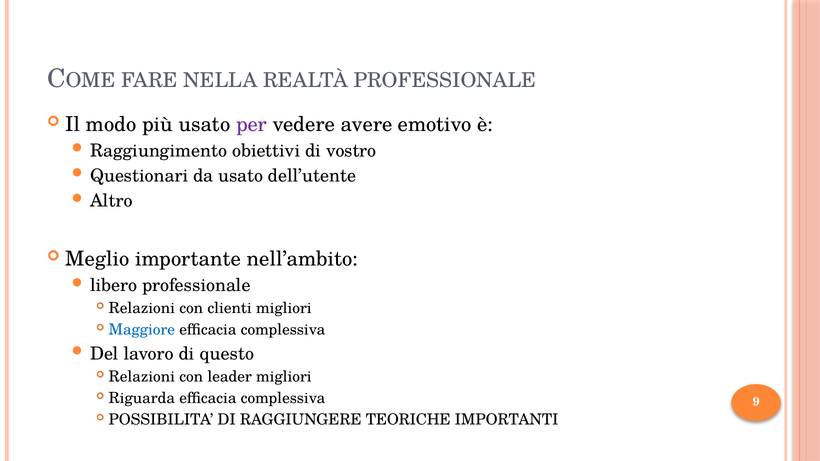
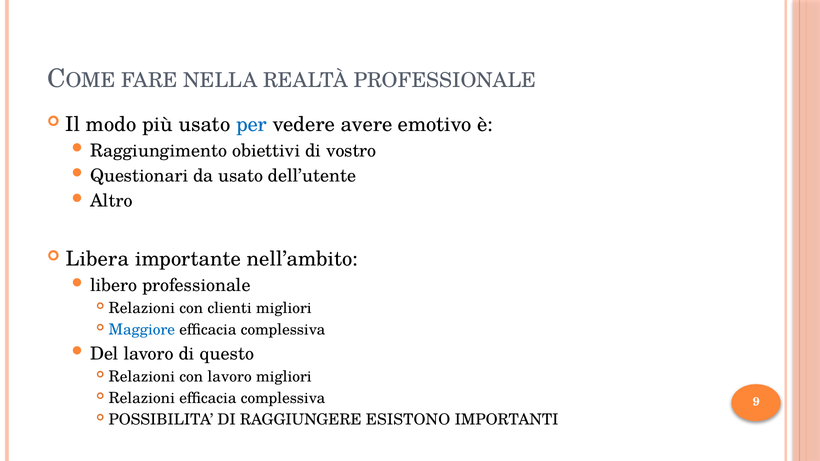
per colour: purple -> blue
Meglio: Meglio -> Libera
con leader: leader -> lavoro
Riguarda at (142, 398): Riguarda -> Relazioni
TEORICHE: TEORICHE -> ESISTONO
